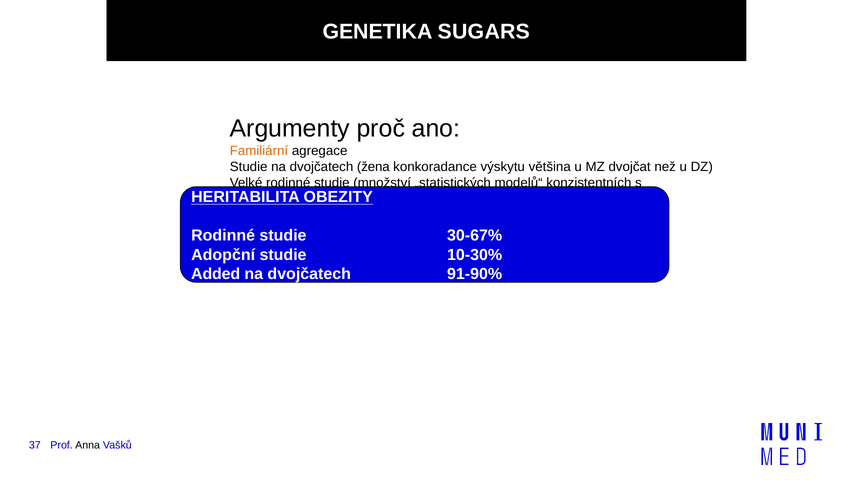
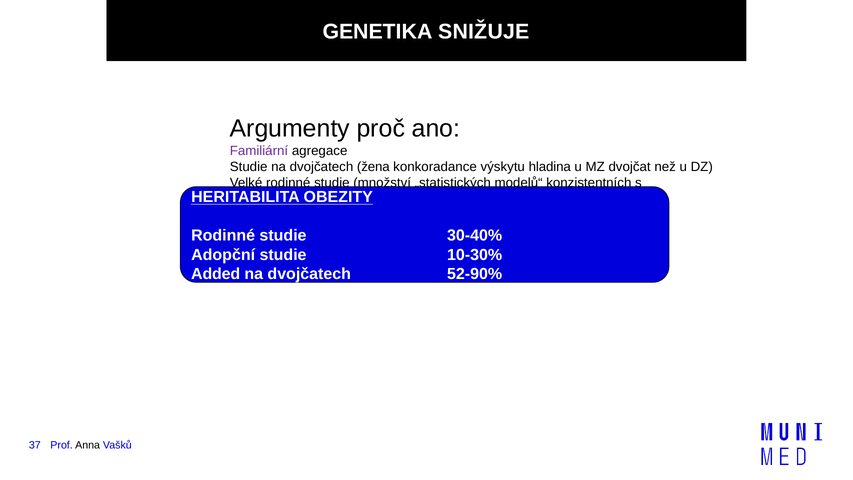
SUGARS: SUGARS -> SNIŽUJE
Familiární colour: orange -> purple
většina: většina -> hladina
30-67%: 30-67% -> 30-40%
91-90%: 91-90% -> 52-90%
